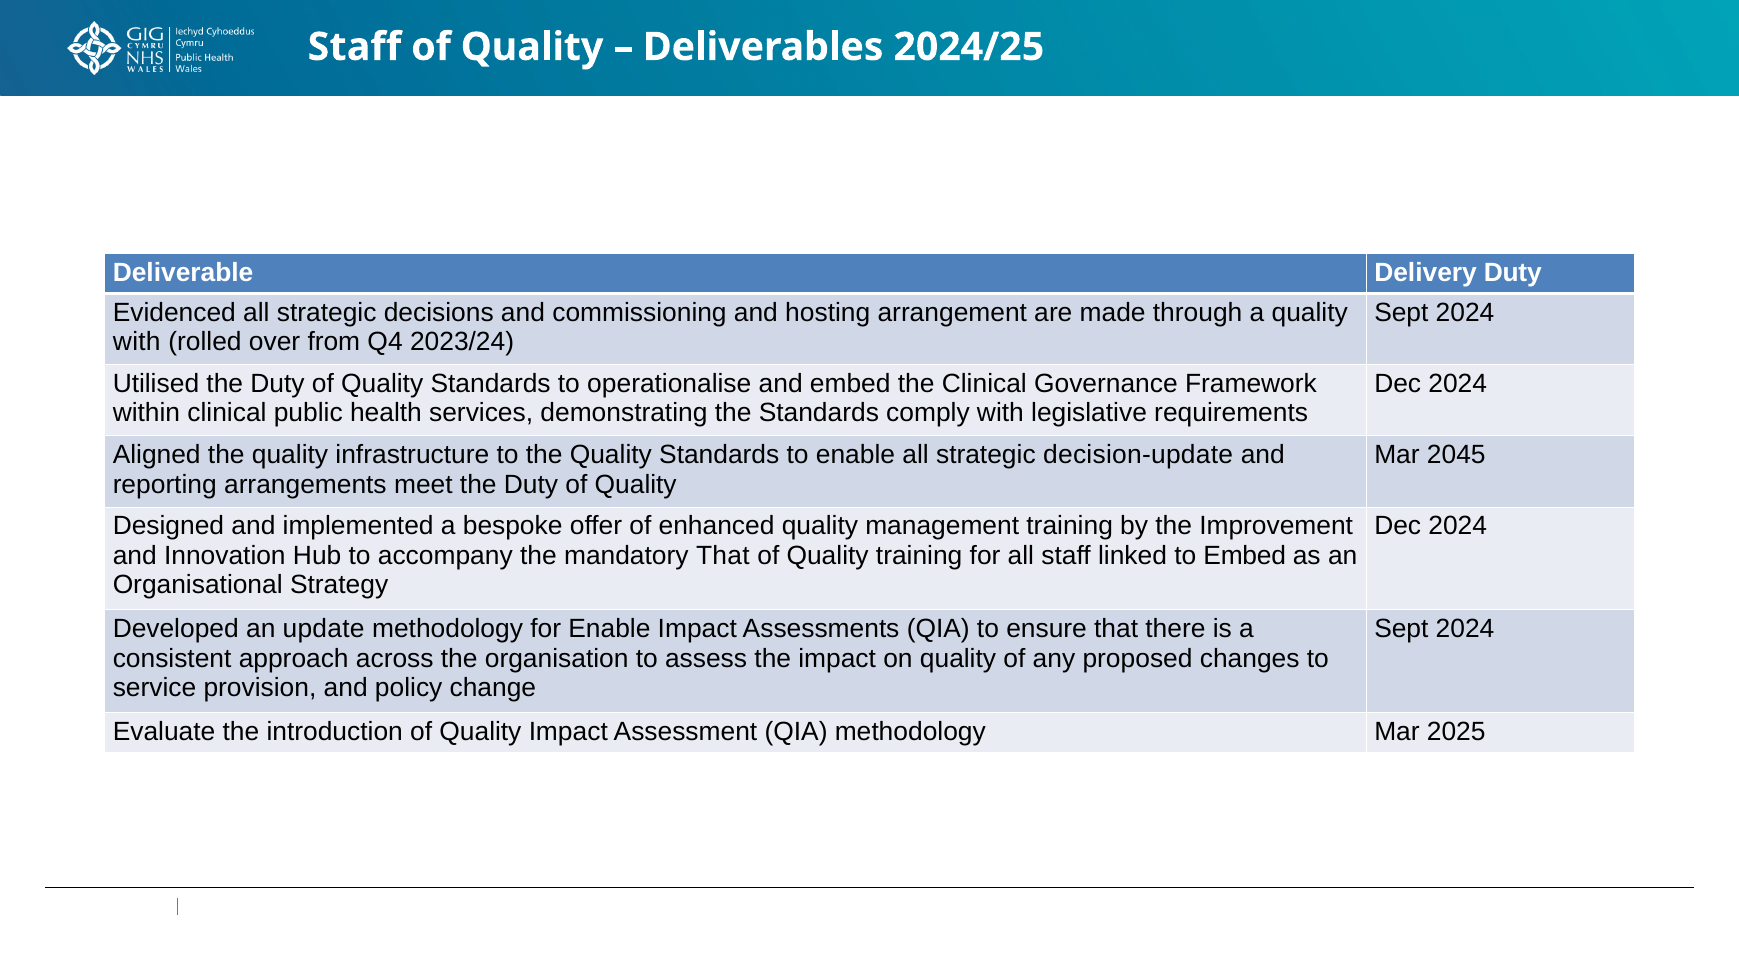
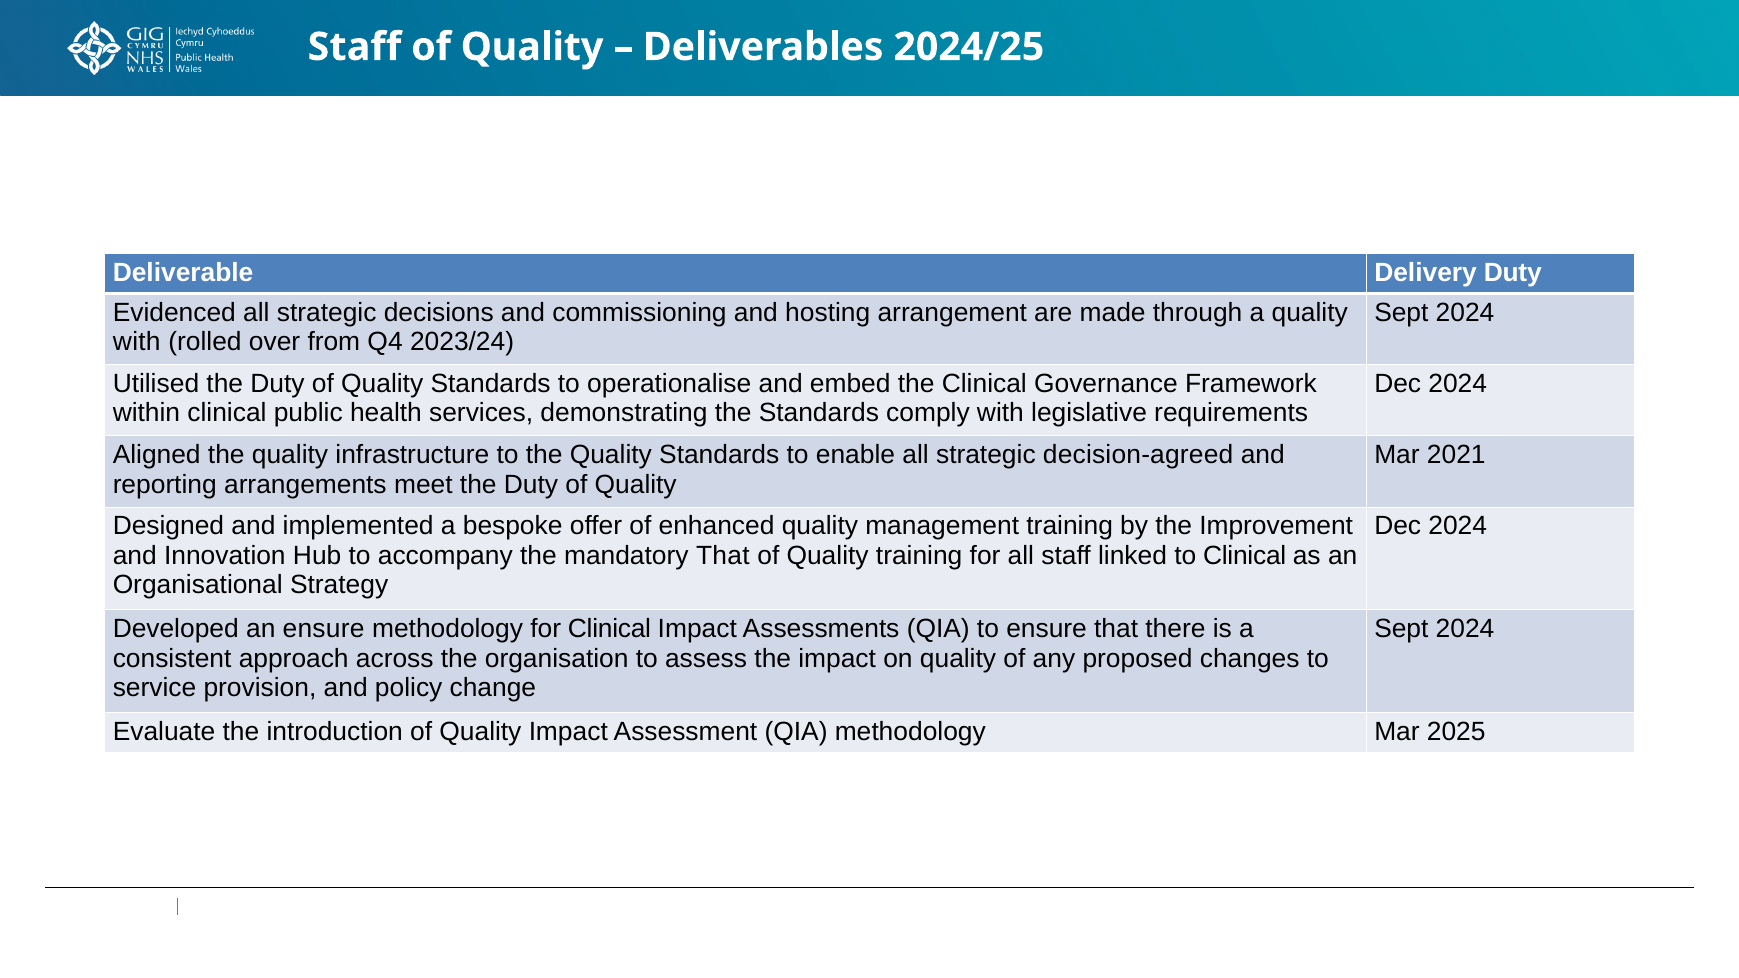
decision-update: decision-update -> decision-agreed
2045: 2045 -> 2021
to Embed: Embed -> Clinical
an update: update -> ensure
for Enable: Enable -> Clinical
